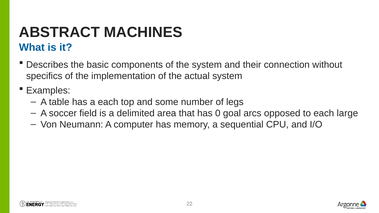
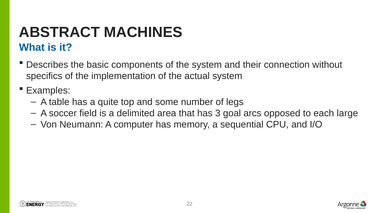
a each: each -> quite
0: 0 -> 3
